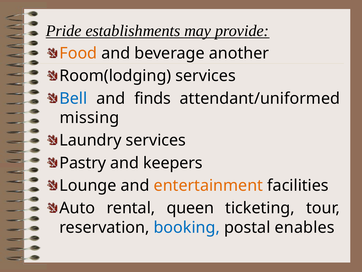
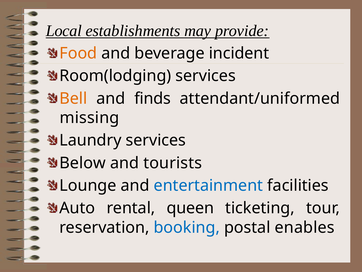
Pride: Pride -> Local
another: another -> incident
Bell colour: blue -> orange
Pastry: Pastry -> Below
keepers: keepers -> tourists
entertainment colour: orange -> blue
